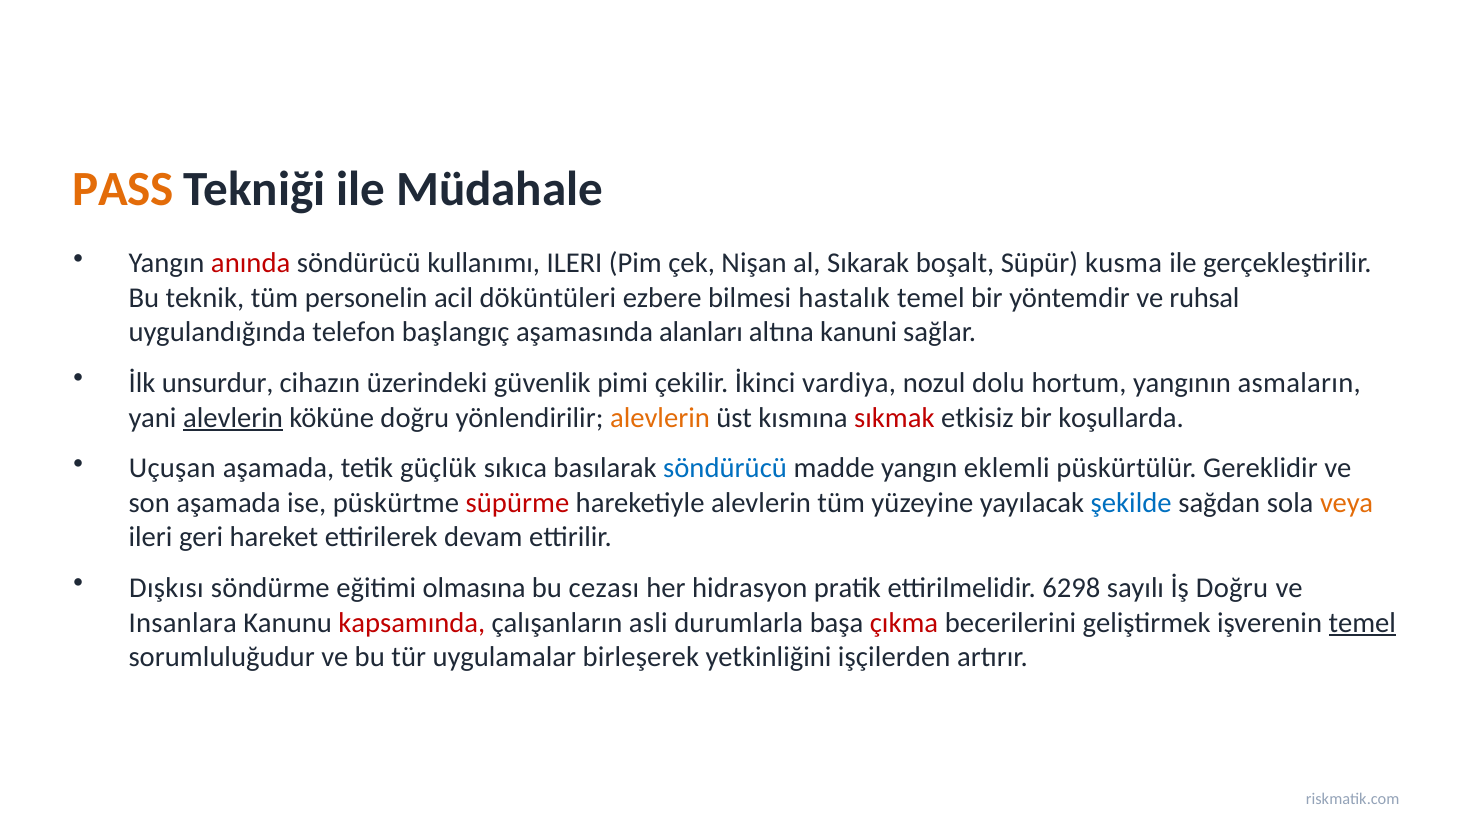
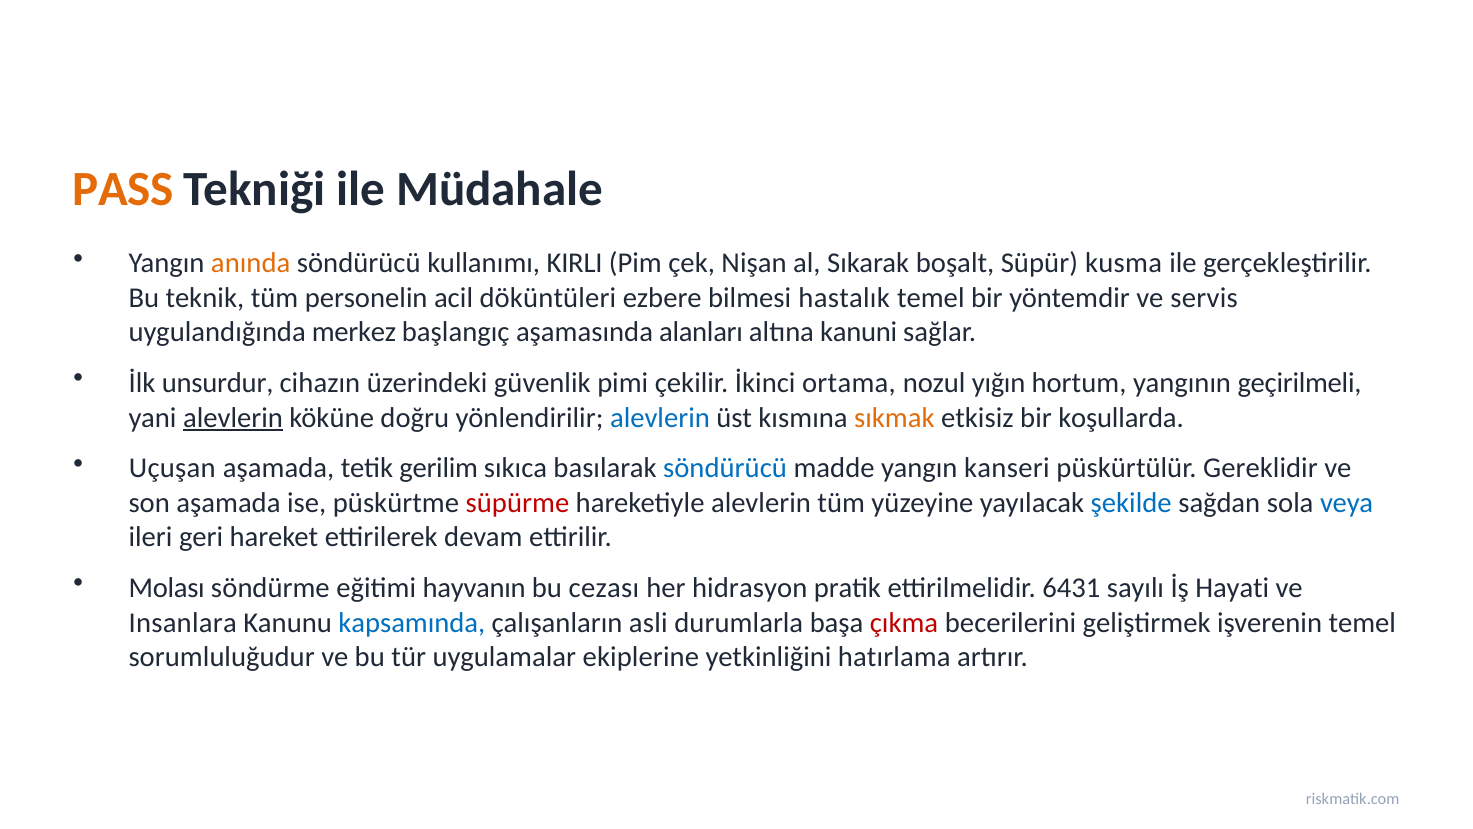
anında colour: red -> orange
kullanımı ILERI: ILERI -> KIRLI
ruhsal: ruhsal -> servis
telefon: telefon -> merkez
vardiya: vardiya -> ortama
dolu: dolu -> yığın
asmaların: asmaların -> geçirilmeli
alevlerin at (660, 417) colour: orange -> blue
sıkmak colour: red -> orange
güçlük: güçlük -> gerilim
eklemli: eklemli -> kanseri
veya colour: orange -> blue
Dışkısı: Dışkısı -> Molası
olmasına: olmasına -> hayvanın
6298: 6298 -> 6431
İş Doğru: Doğru -> Hayati
kapsamında colour: red -> blue
temel at (1362, 622) underline: present -> none
birleşerek: birleşerek -> ekiplerine
işçilerden: işçilerden -> hatırlama
